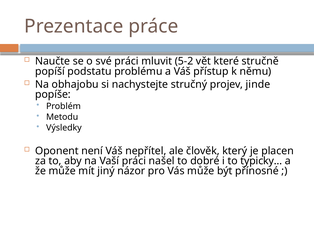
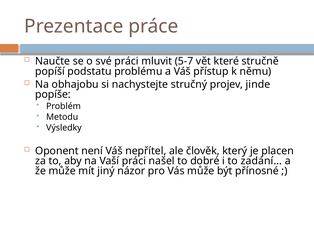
5-2: 5-2 -> 5-7
typicky…: typicky… -> zadání…
